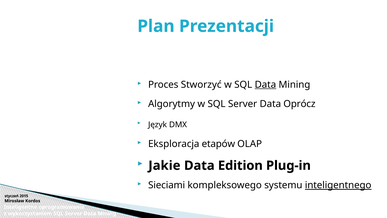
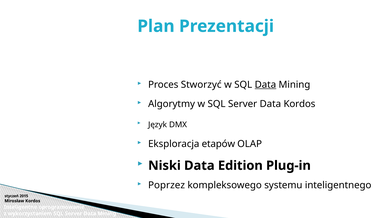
Data Oprócz: Oprócz -> Kordos
Jakie: Jakie -> Niski
Sieciami: Sieciami -> Poprzez
inteligentnego underline: present -> none
